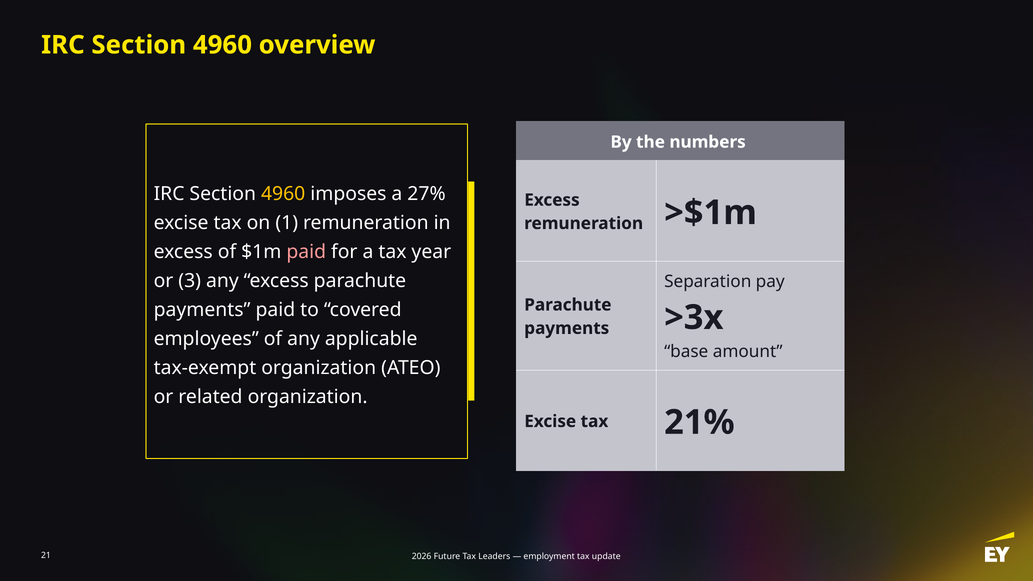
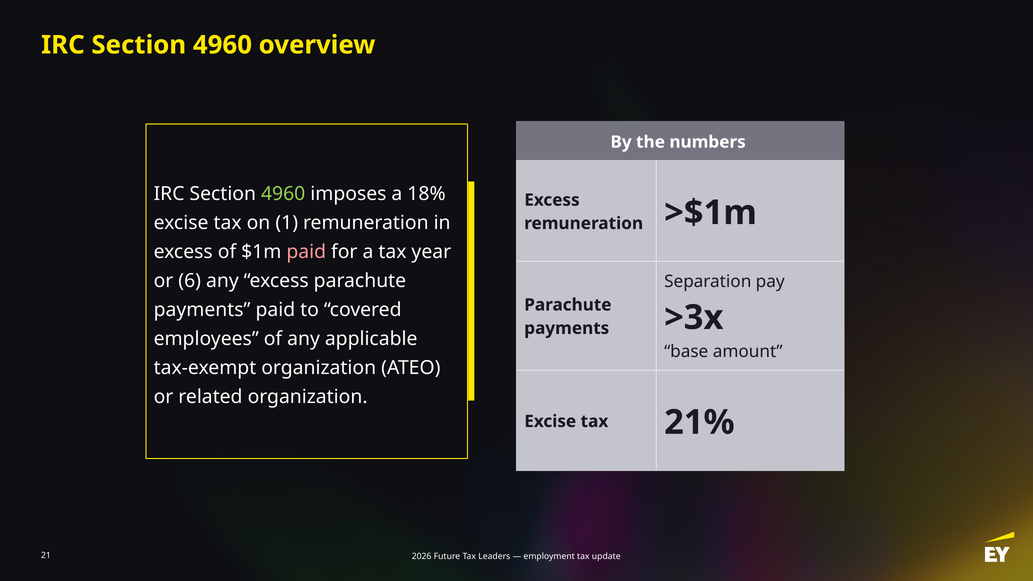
4960 at (283, 194) colour: yellow -> light green
27%: 27% -> 18%
3: 3 -> 6
